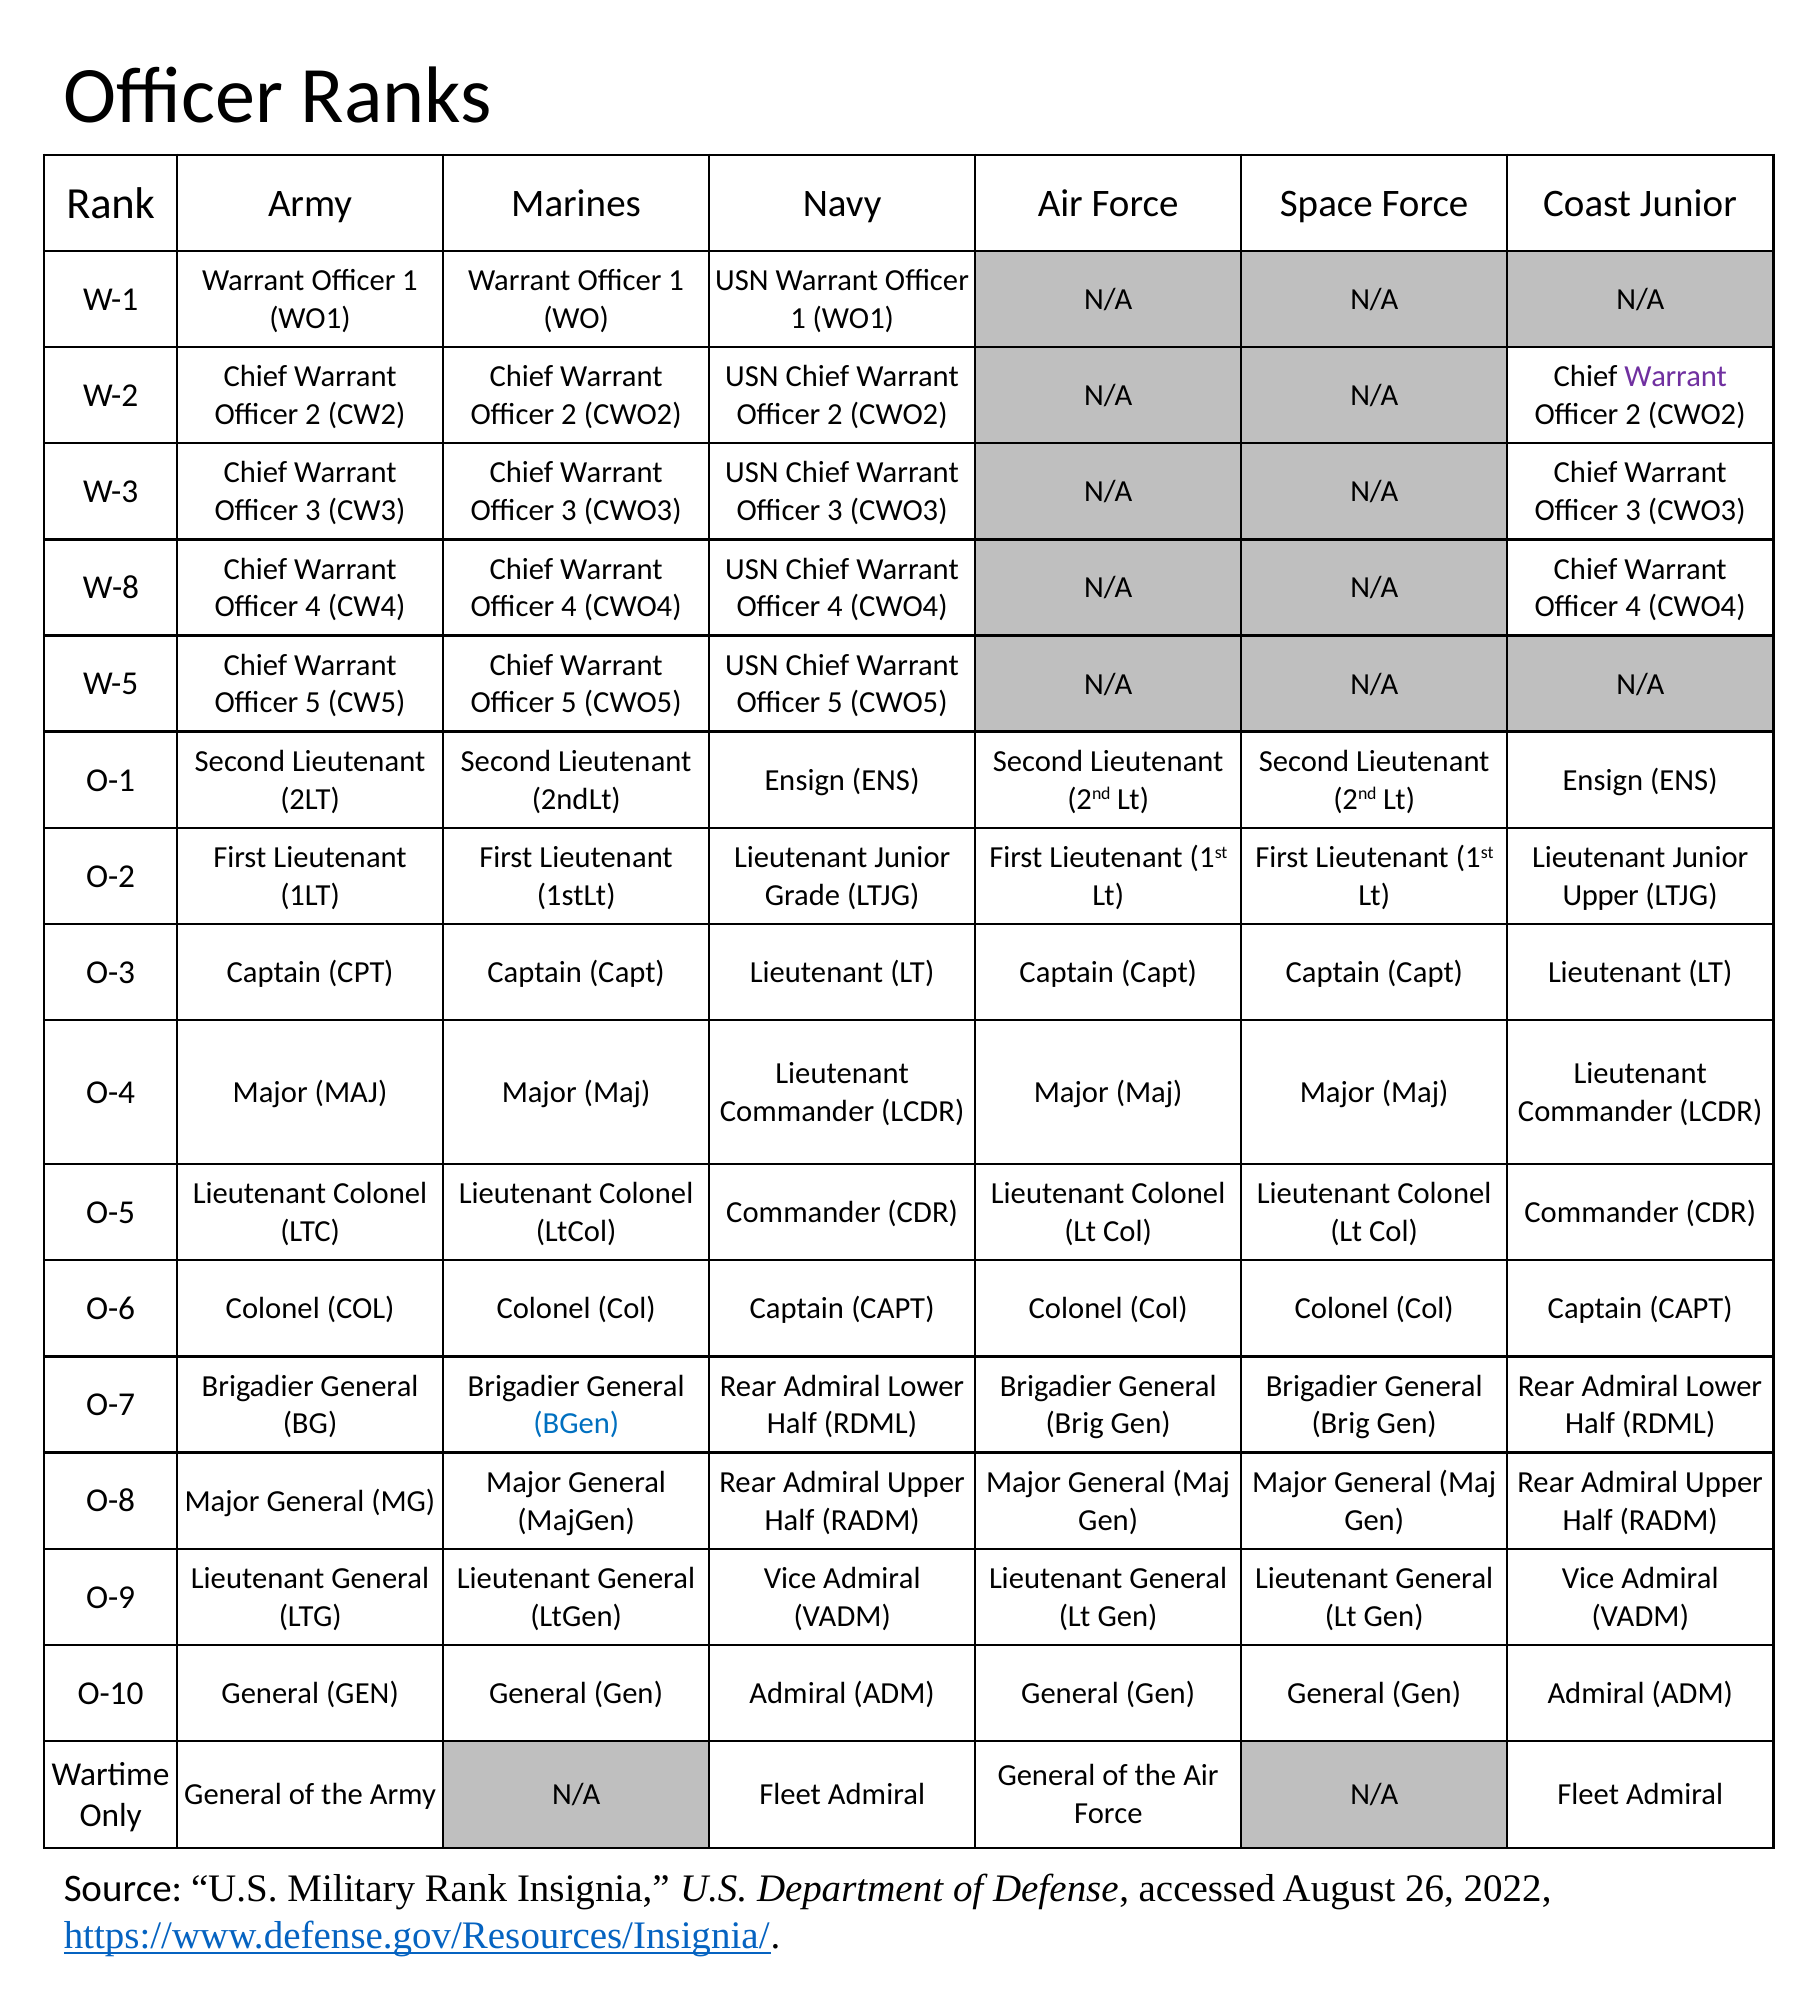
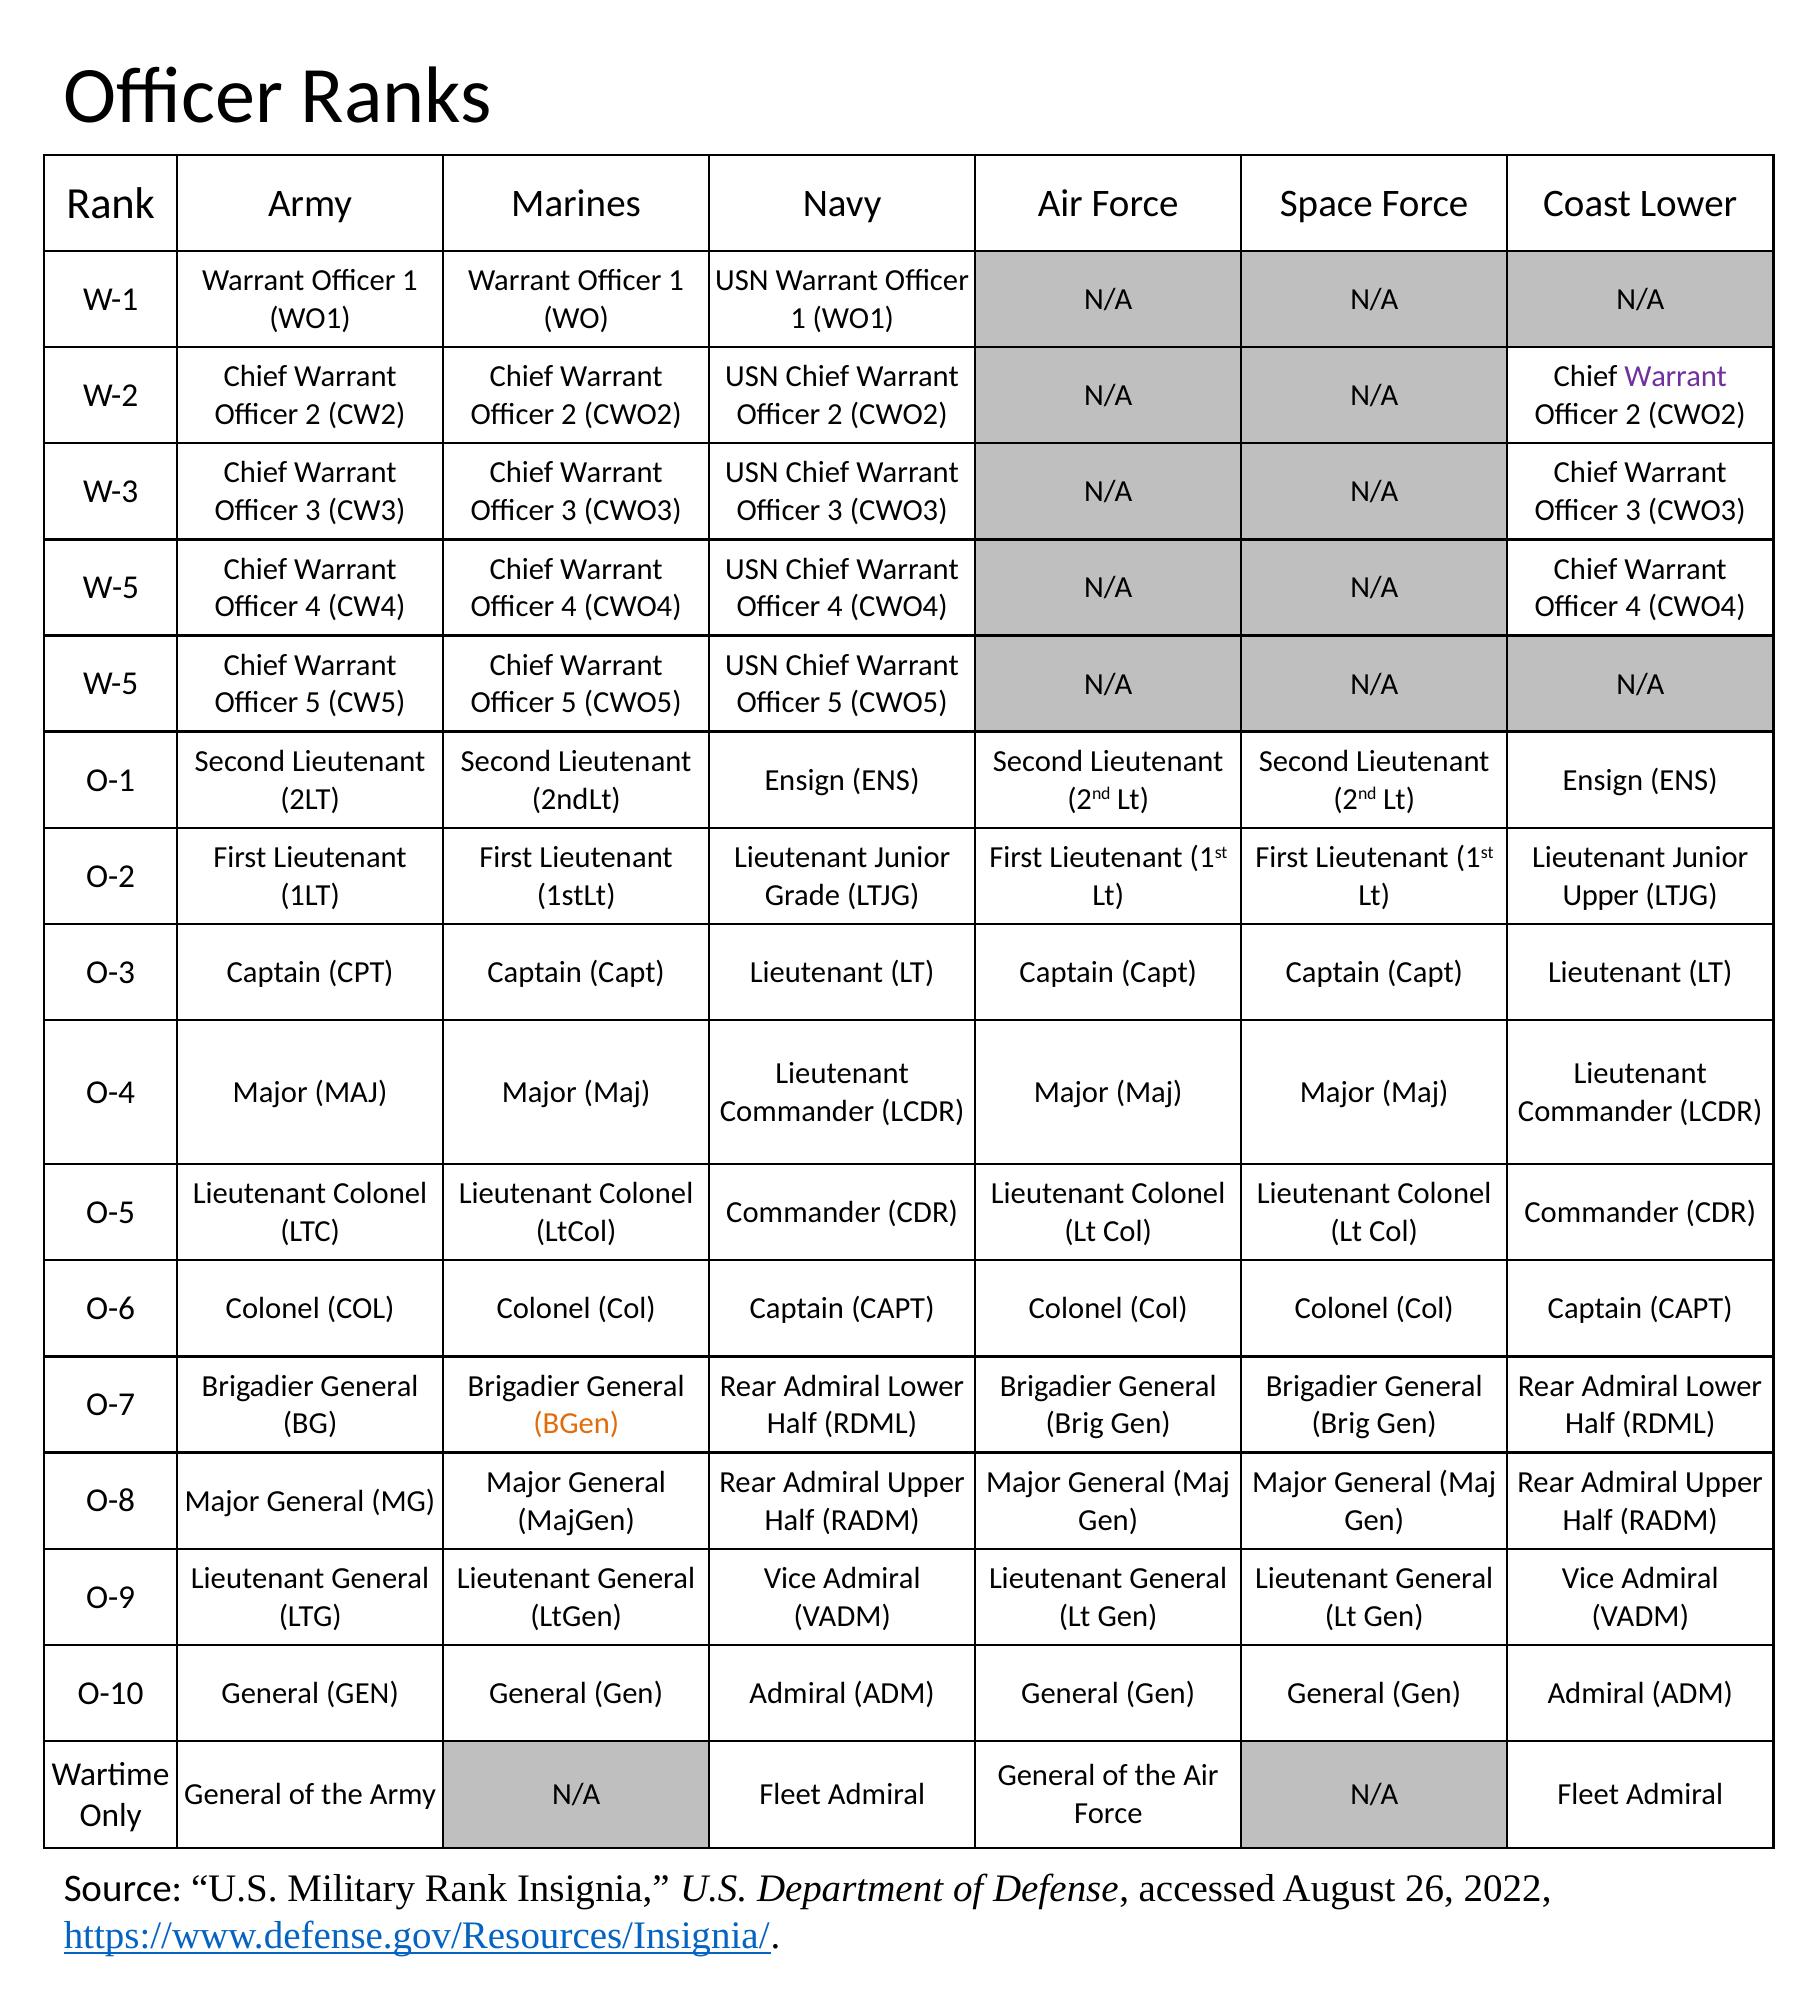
Coast Junior: Junior -> Lower
W-8 at (111, 588): W-8 -> W-5
BGen colour: blue -> orange
